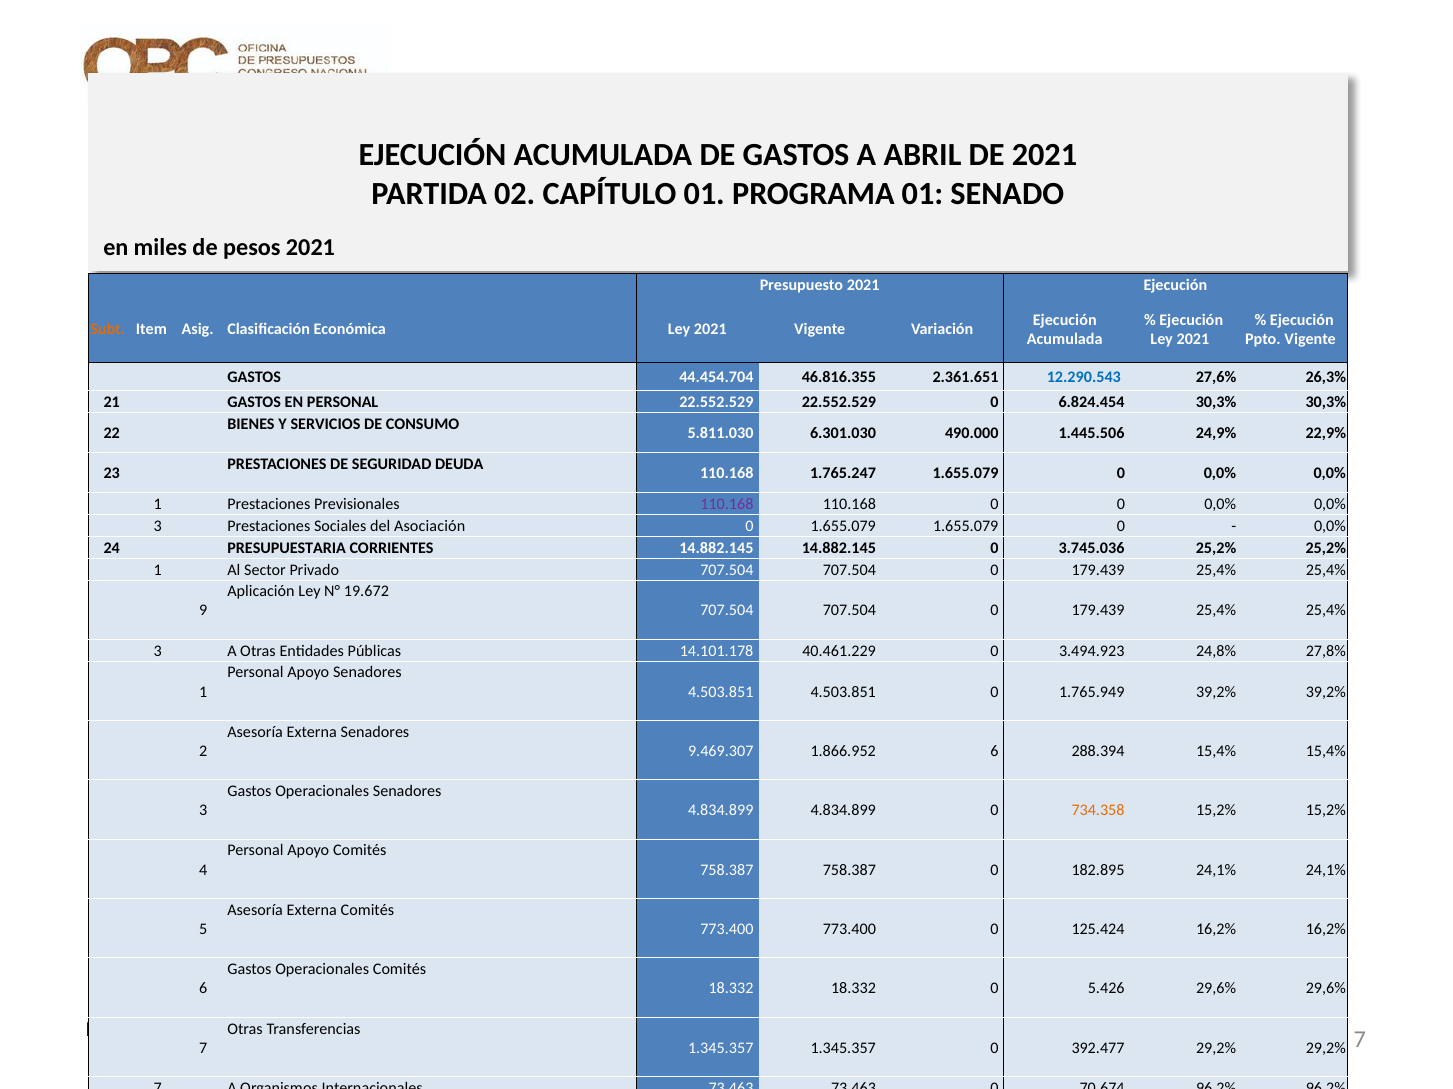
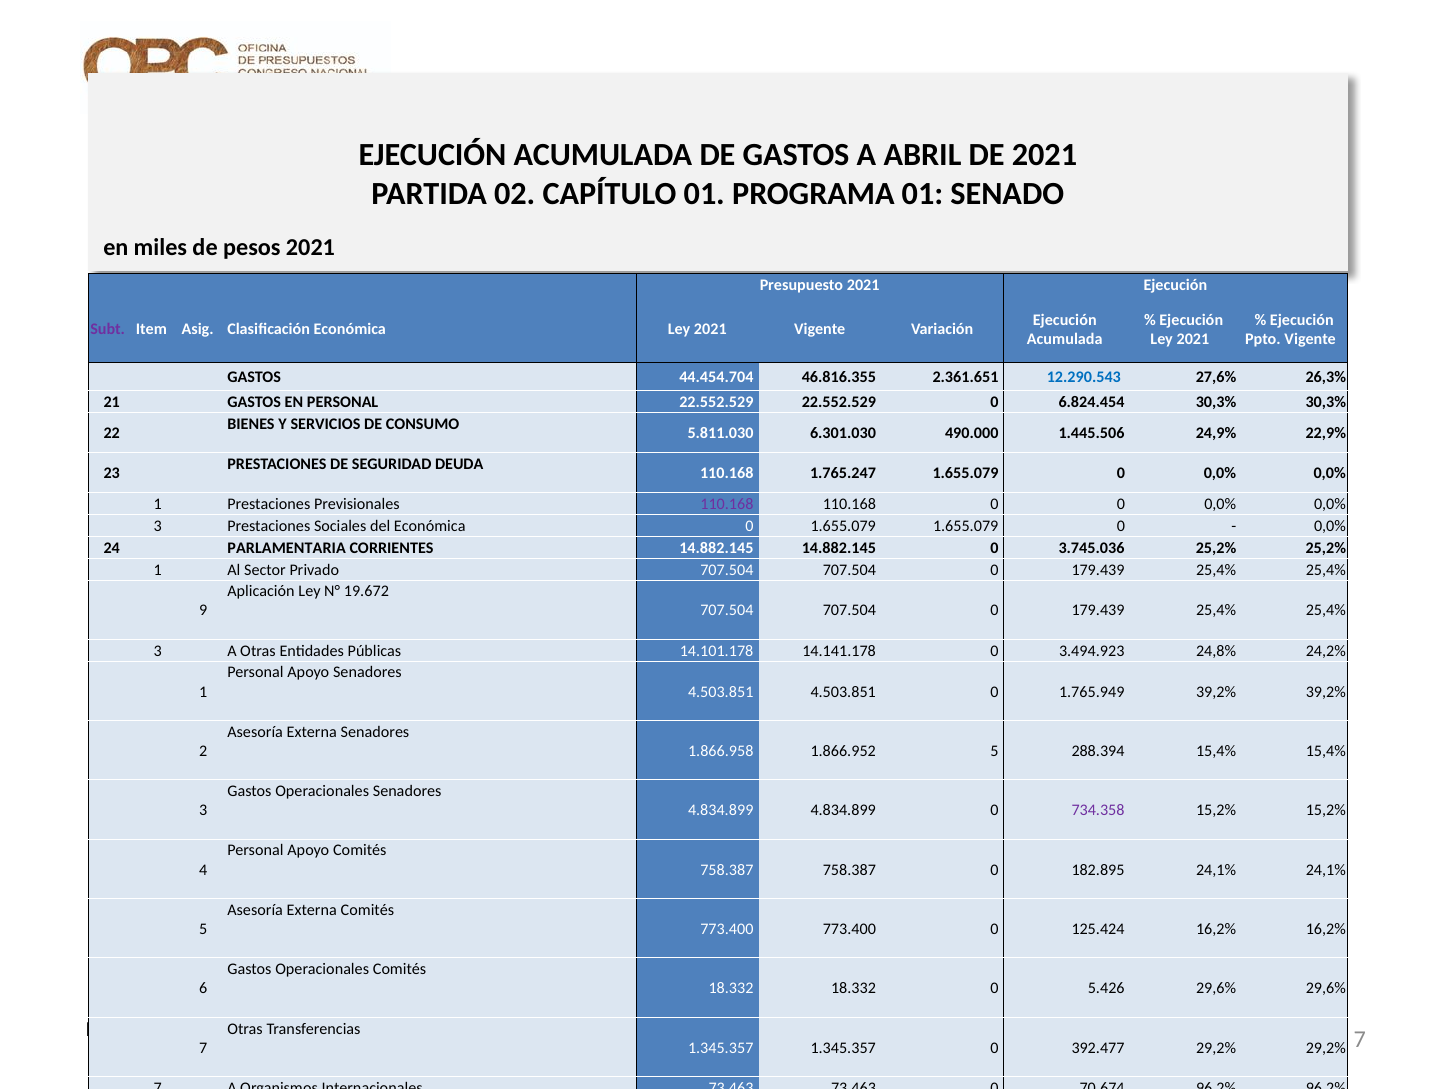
Subt colour: orange -> purple
del Asociación: Asociación -> Económica
24 PRESUPUESTARIA: PRESUPUESTARIA -> PARLAMENTARIA
40.461.229: 40.461.229 -> 14.141.178
27,8%: 27,8% -> 24,2%
9.469.307: 9.469.307 -> 1.866.958
1.866.952 6: 6 -> 5
734.358 colour: orange -> purple
